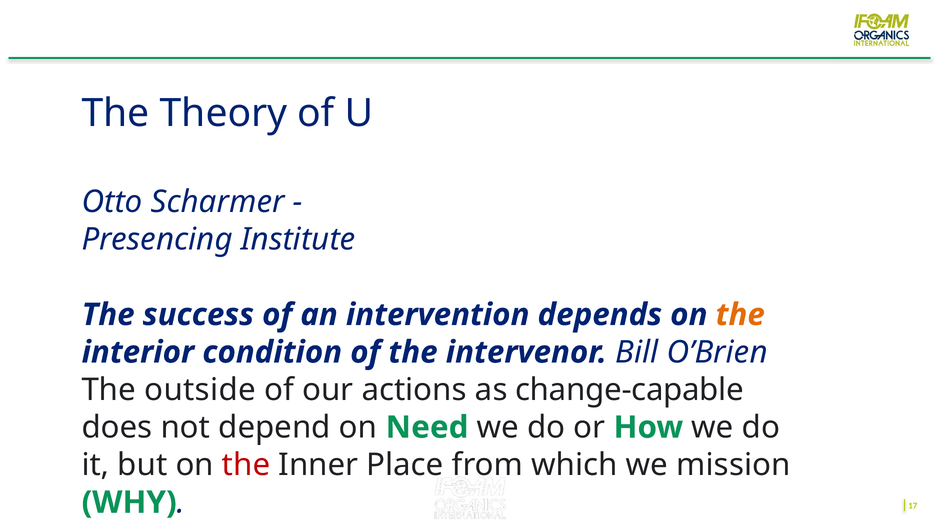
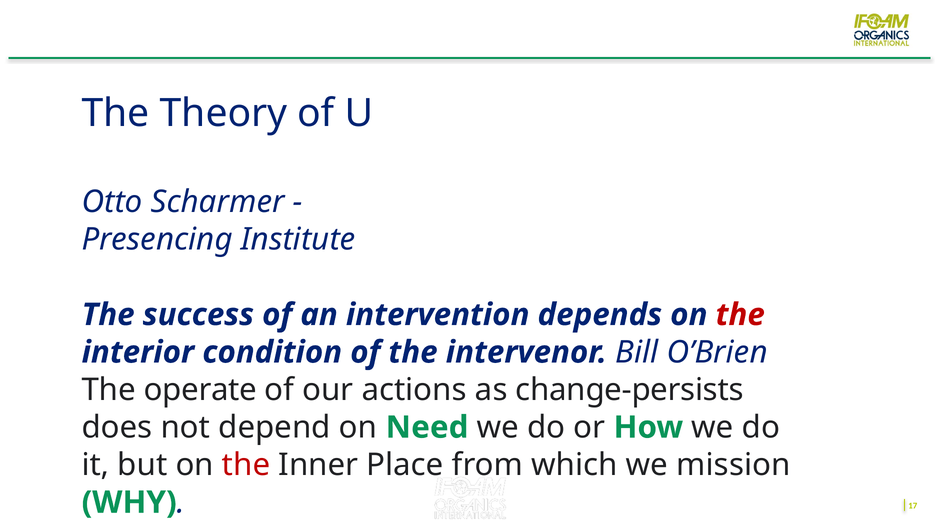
the at (740, 315) colour: orange -> red
outside: outside -> operate
change-capable: change-capable -> change-persists
